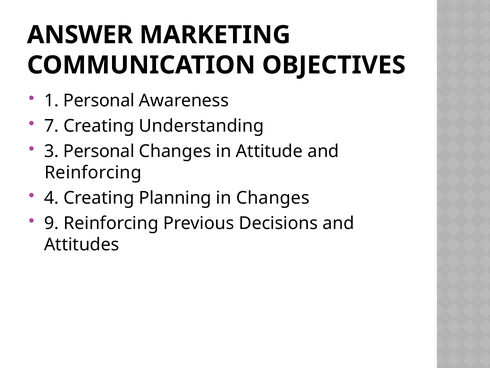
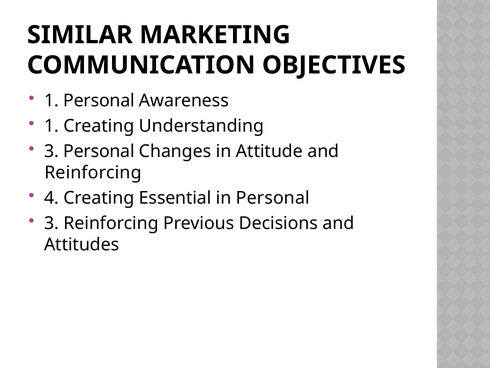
ANSWER: ANSWER -> SIMILAR
7 at (51, 126): 7 -> 1
Planning: Planning -> Essential
in Changes: Changes -> Personal
9 at (51, 223): 9 -> 3
